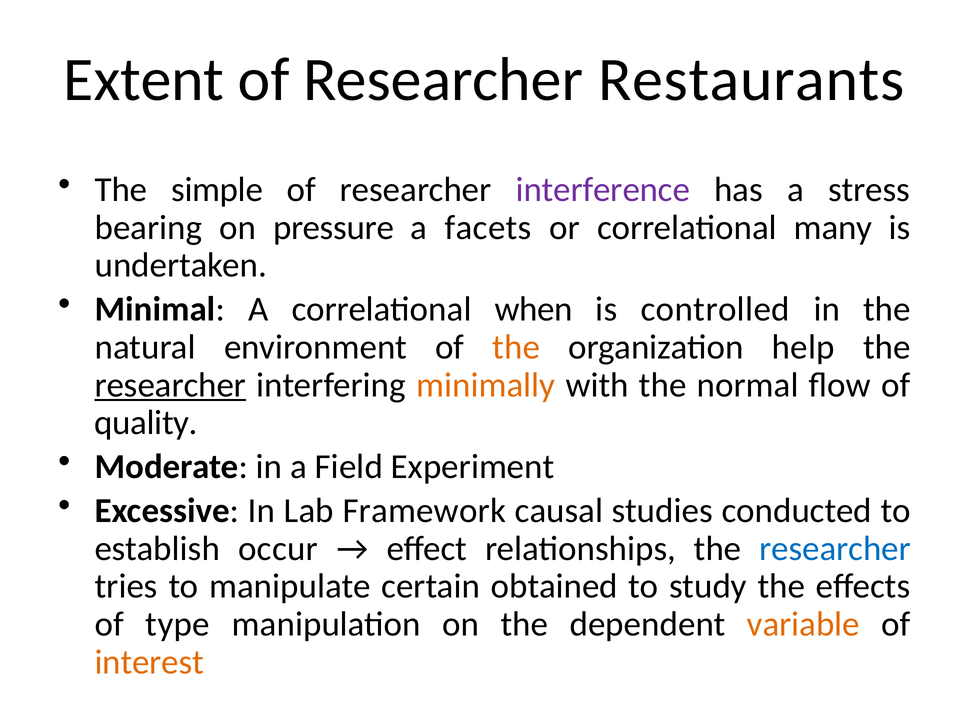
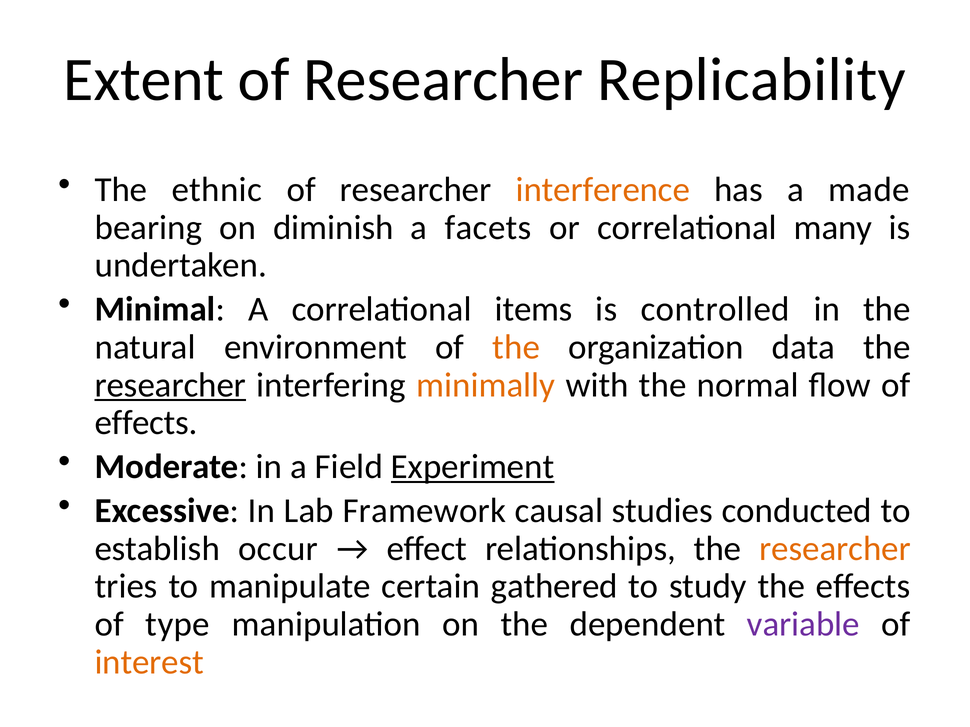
Restaurants: Restaurants -> Replicability
simple: simple -> ethnic
interference colour: purple -> orange
stress: stress -> made
pressure: pressure -> diminish
when: when -> items
help: help -> data
quality at (146, 423): quality -> effects
Experiment underline: none -> present
researcher at (835, 549) colour: blue -> orange
obtained: obtained -> gathered
variable colour: orange -> purple
